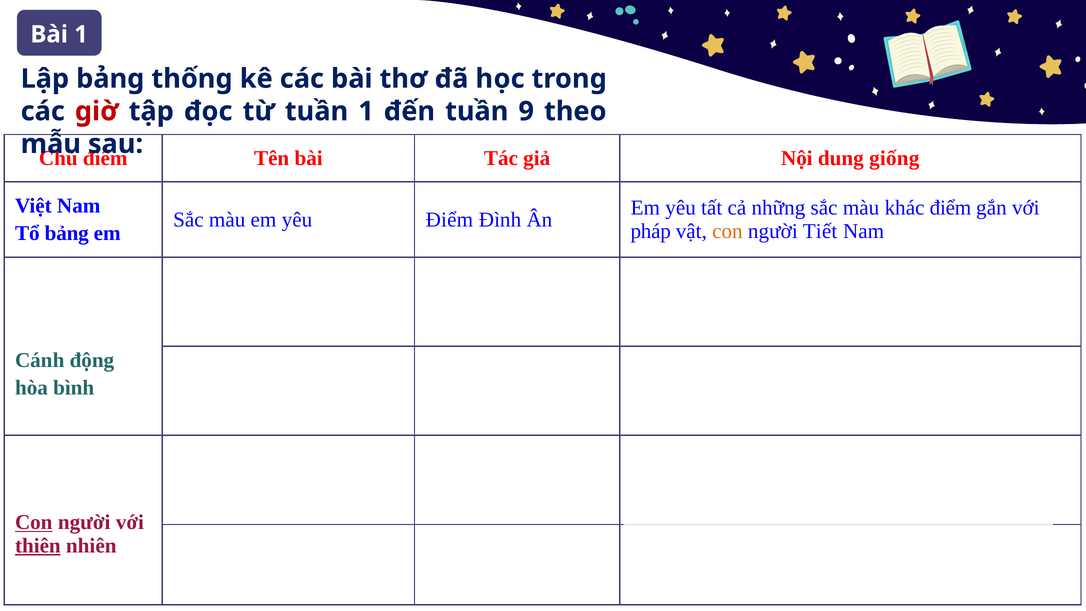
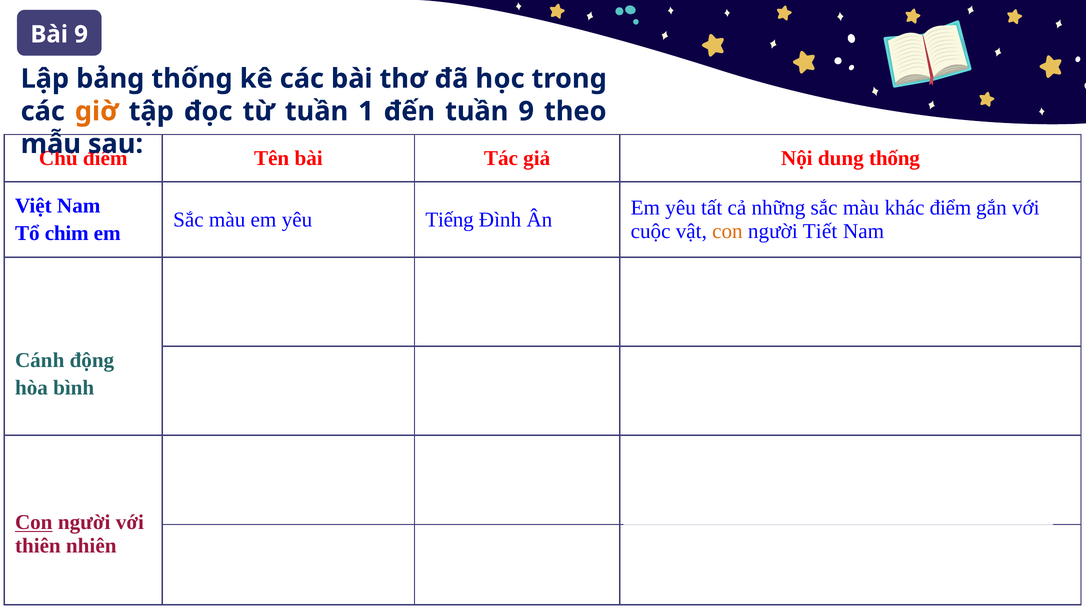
Bài 1: 1 -> 9
giờ colour: red -> orange
dung giống: giống -> thống
yêu Điểm: Điểm -> Tiếng
pháp at (651, 231): pháp -> cuộc
Tổ bảng: bảng -> chim
thiên at (38, 546) underline: present -> none
